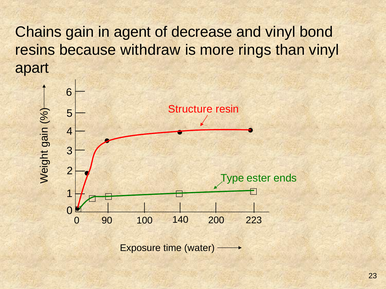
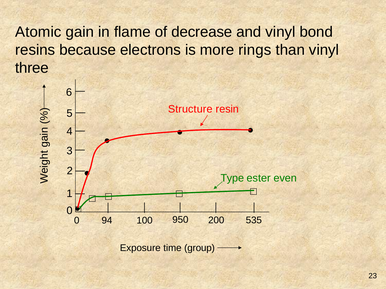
Chains: Chains -> Atomic
agent: agent -> flame
withdraw: withdraw -> electrons
apart: apart -> three
ends: ends -> even
90: 90 -> 94
140: 140 -> 950
223: 223 -> 535
water: water -> group
